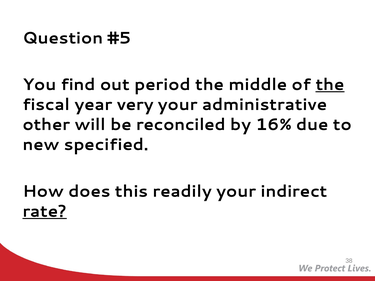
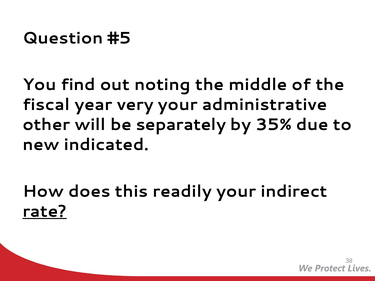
period: period -> noting
the at (330, 85) underline: present -> none
reconciled: reconciled -> separately
16%: 16% -> 35%
specified: specified -> indicated
